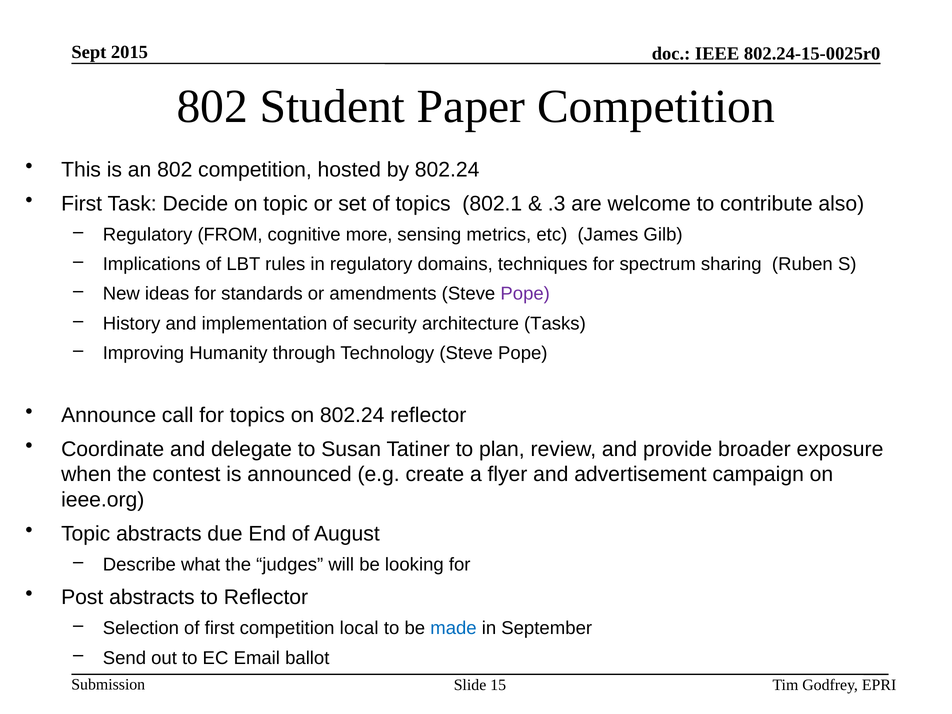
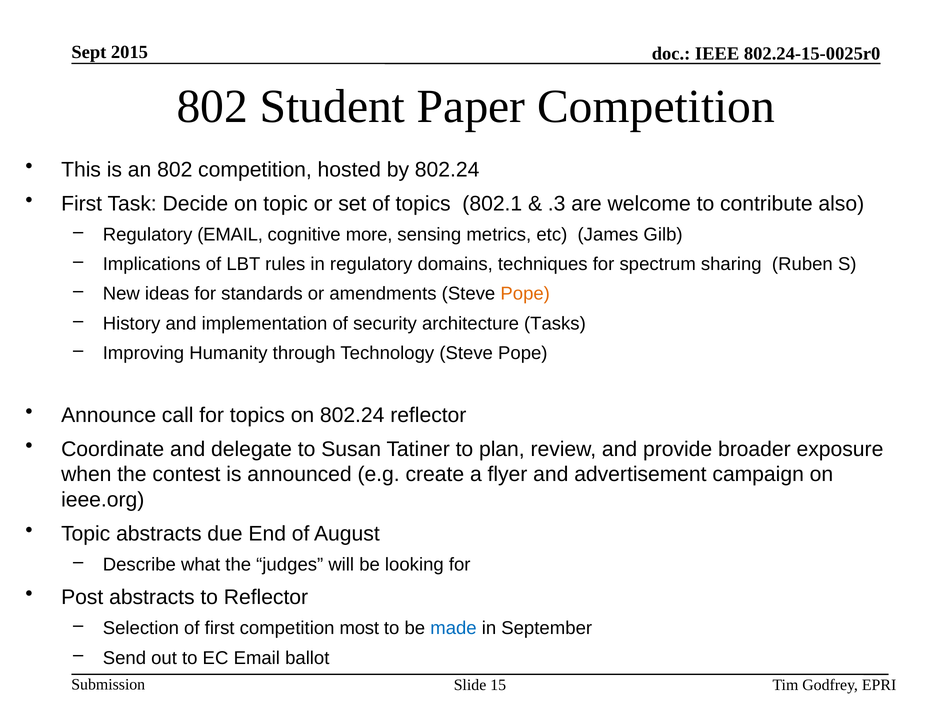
Regulatory FROM: FROM -> EMAIL
Pope at (525, 294) colour: purple -> orange
local: local -> most
